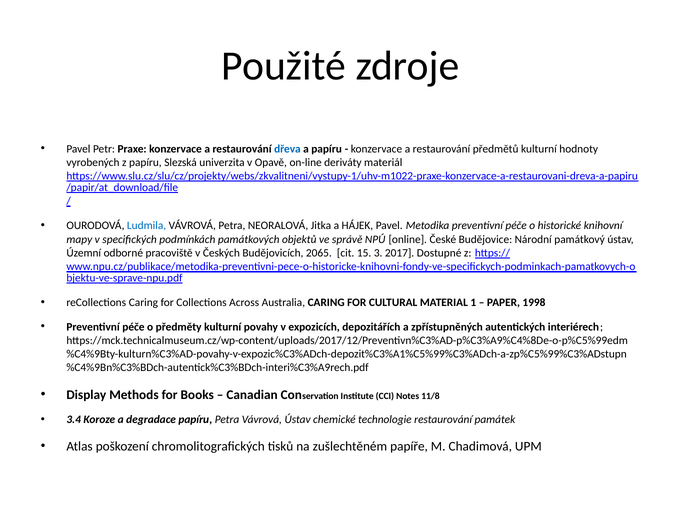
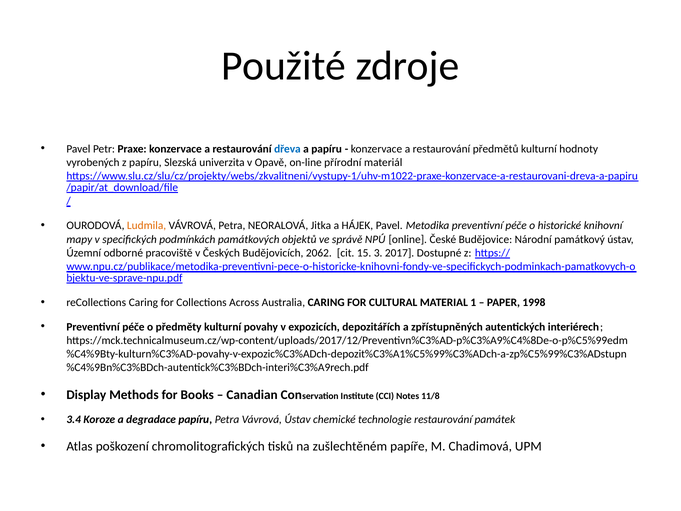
deriváty: deriváty -> přírodní
Ludmila colour: blue -> orange
2065: 2065 -> 2062
